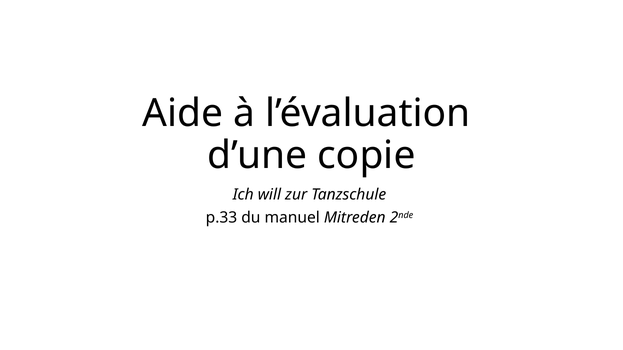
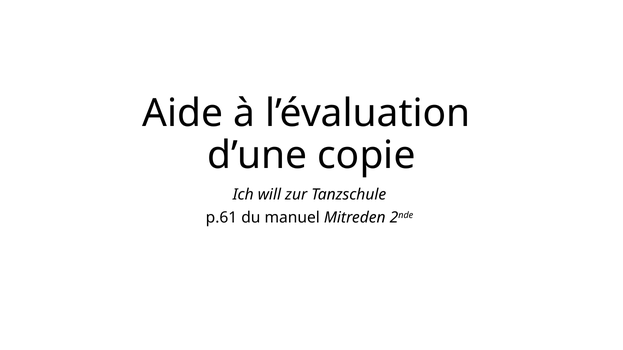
p.33: p.33 -> p.61
